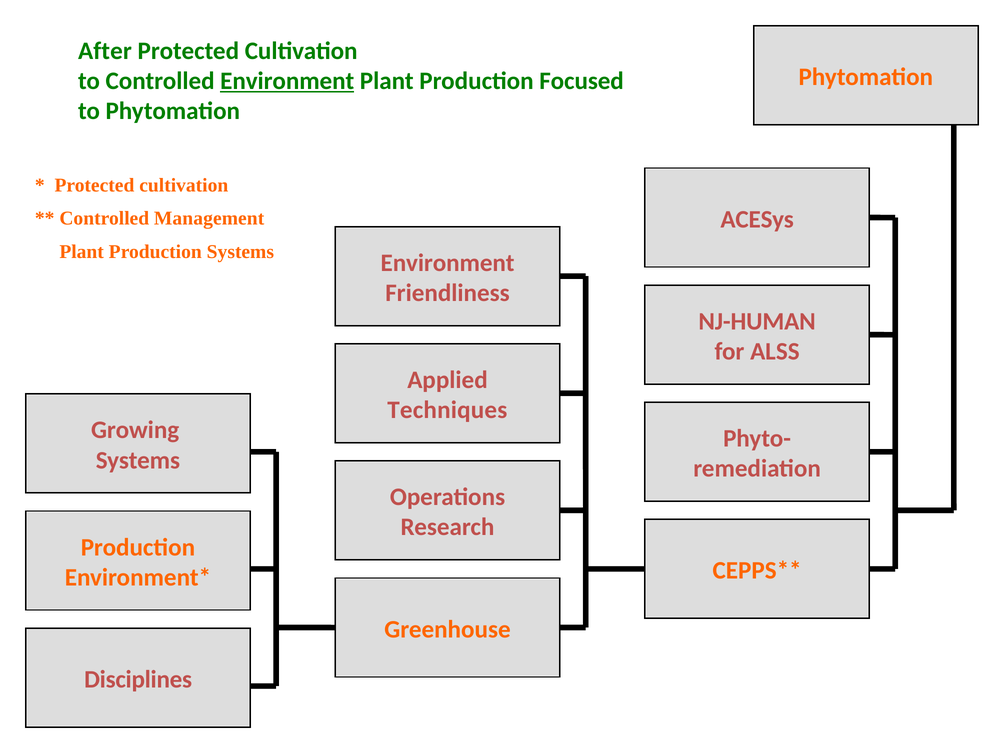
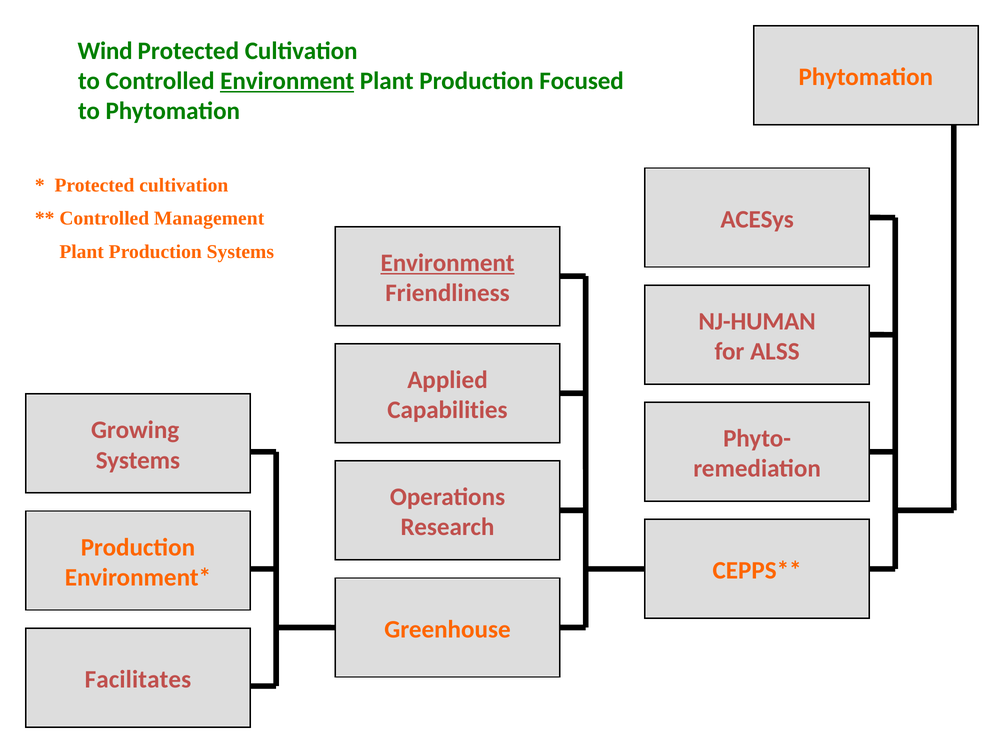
After: After -> Wind
Environment at (448, 263) underline: none -> present
Techniques: Techniques -> Capabilities
Disciplines: Disciplines -> Facilitates
